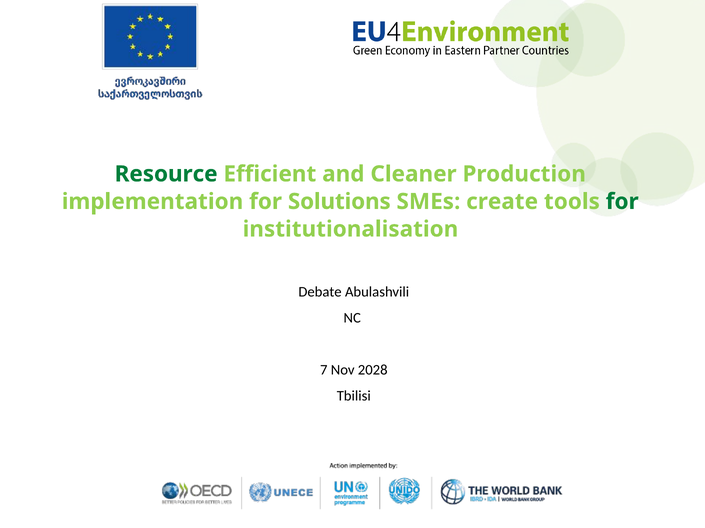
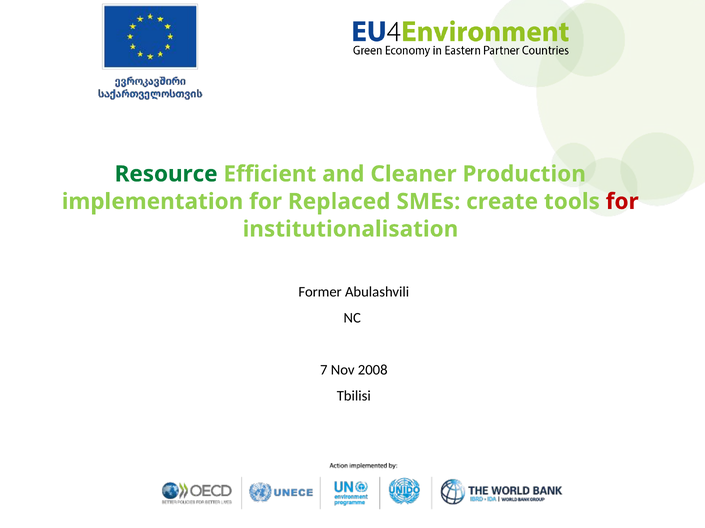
Solutions: Solutions -> Replaced
for at (622, 202) colour: green -> red
Debate: Debate -> Former
2028: 2028 -> 2008
